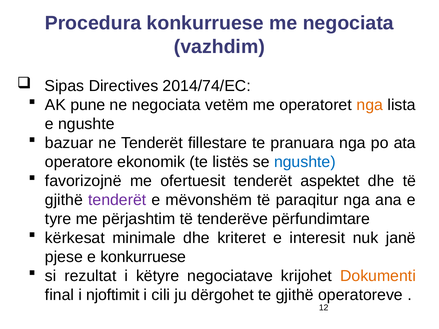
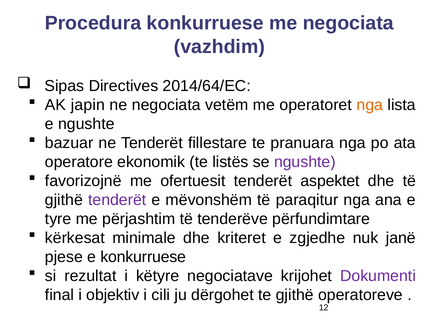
2014/74/EC: 2014/74/EC -> 2014/64/EC
pune: pune -> japin
ngushte at (305, 162) colour: blue -> purple
interesit: interesit -> zgjedhe
Dokumenti colour: orange -> purple
njoftimit: njoftimit -> objektiv
